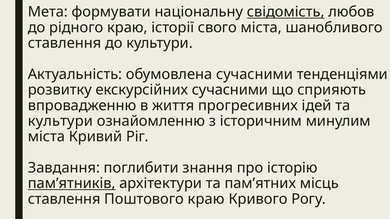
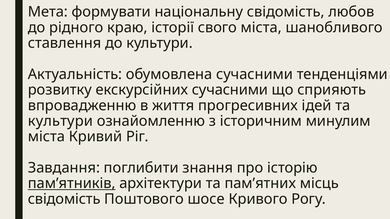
свідомість at (286, 12) underline: present -> none
ставлення at (64, 199): ставлення -> свідомість
Поштового краю: краю -> шосе
